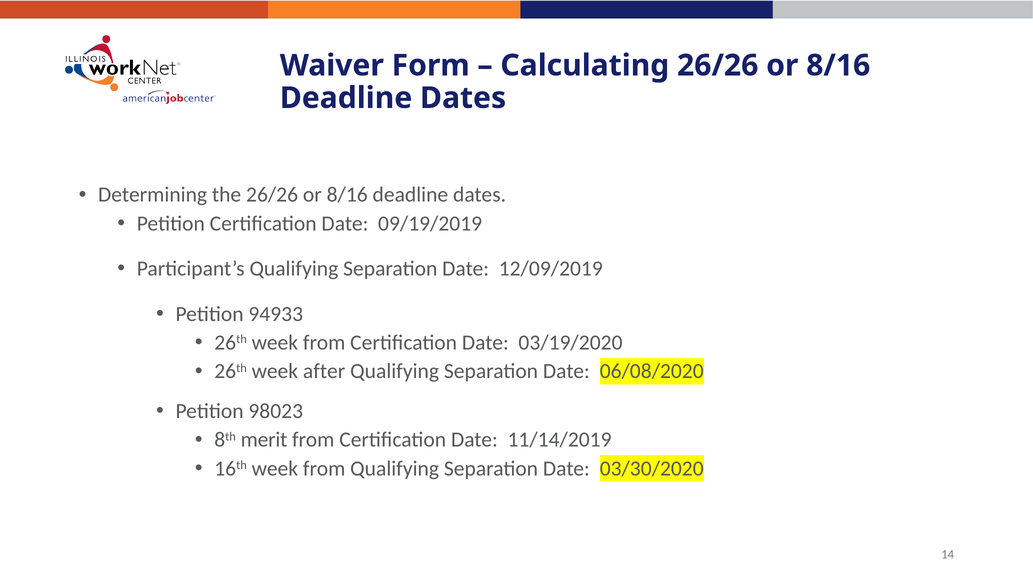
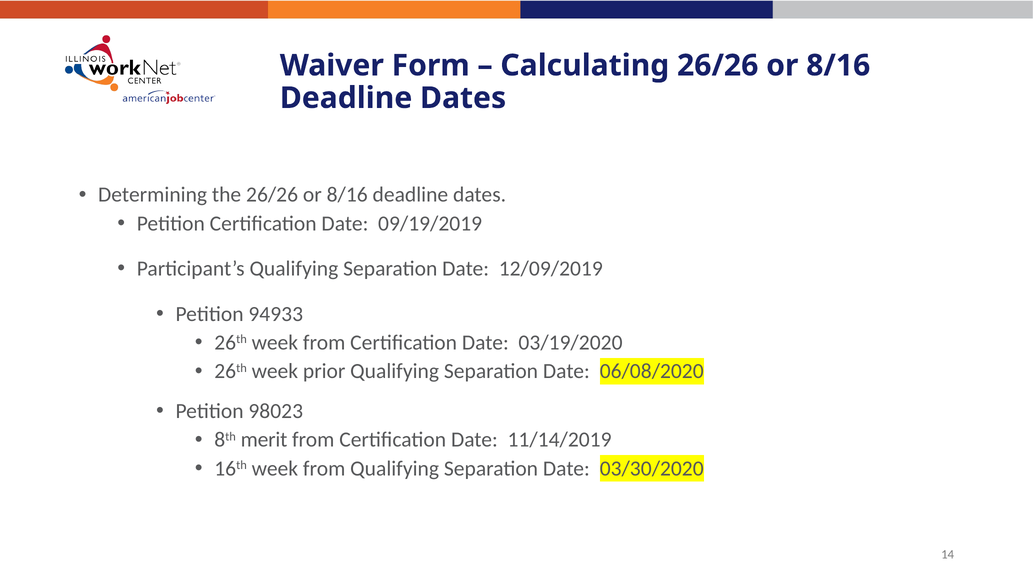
after: after -> prior
